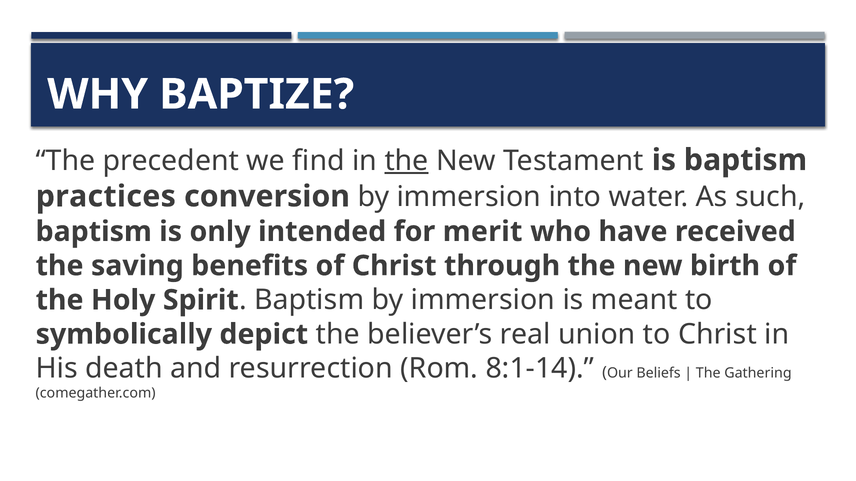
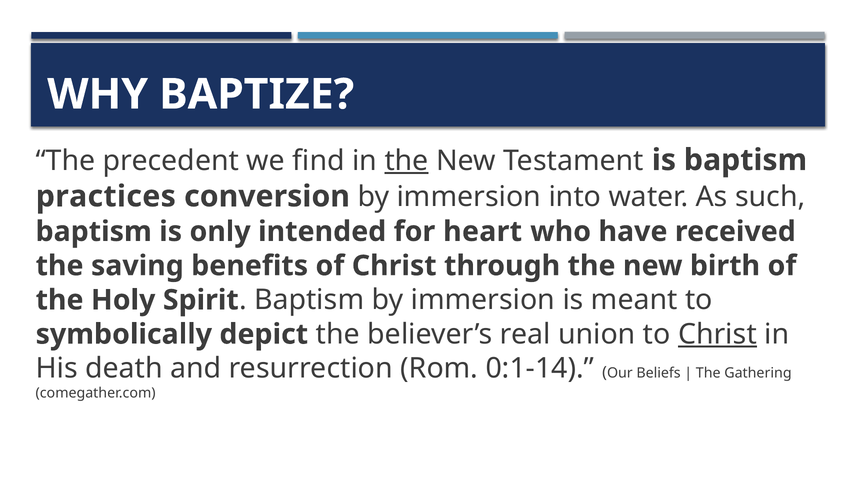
merit: merit -> heart
Christ at (717, 335) underline: none -> present
8:1-14: 8:1-14 -> 0:1-14
